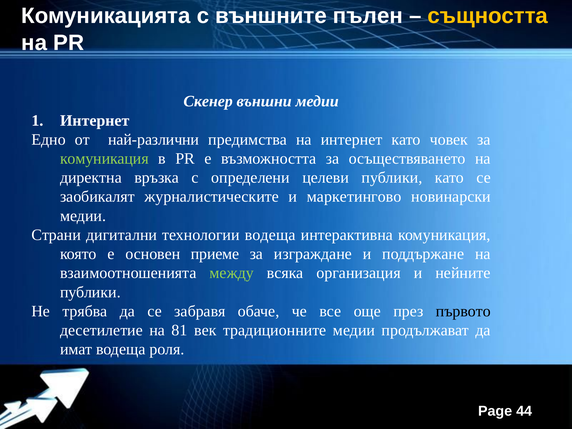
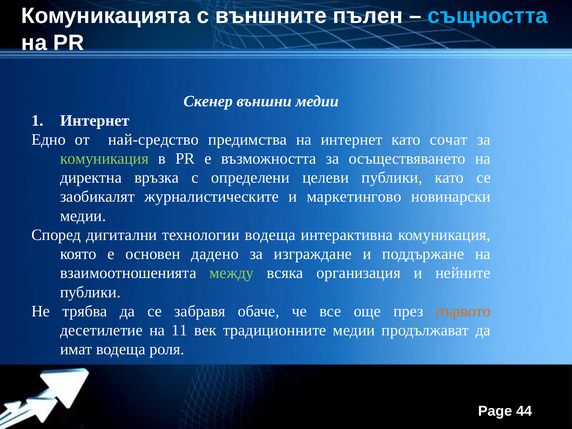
същността colour: yellow -> light blue
най-различни: най-различни -> най-средство
човек: човек -> сочат
Страни: Страни -> Според
приеме: приеме -> дадено
първото colour: black -> orange
81: 81 -> 11
